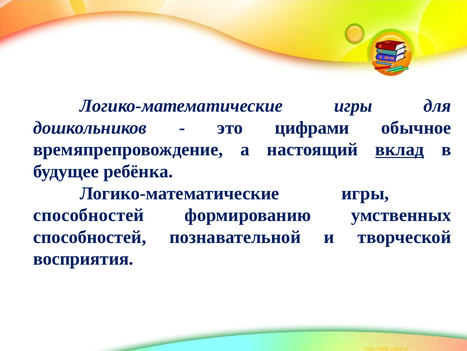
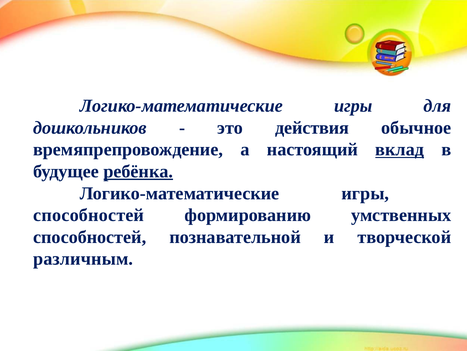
цифрами: цифрами -> действия
ребёнка underline: none -> present
восприятия: восприятия -> различным
